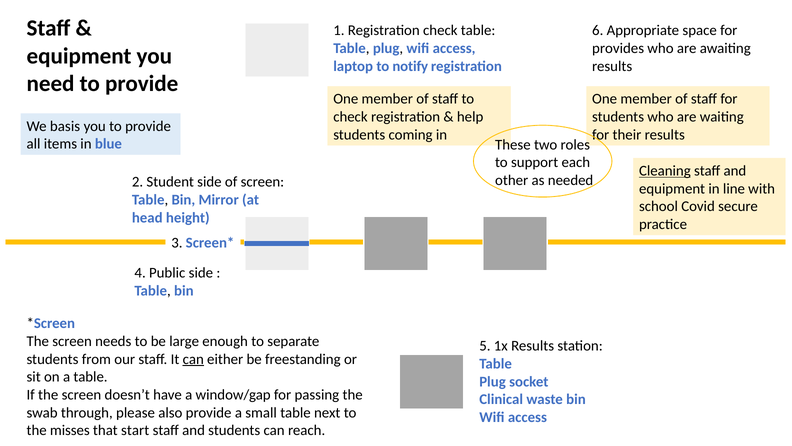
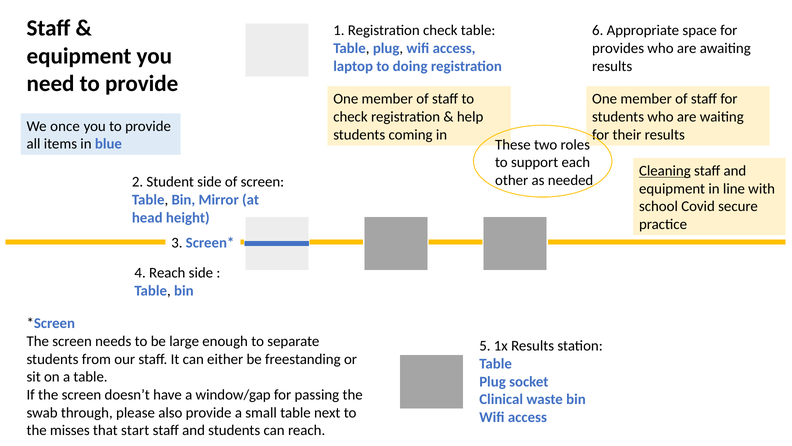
notify: notify -> doing
basis: basis -> once
4 Public: Public -> Reach
can at (193, 359) underline: present -> none
